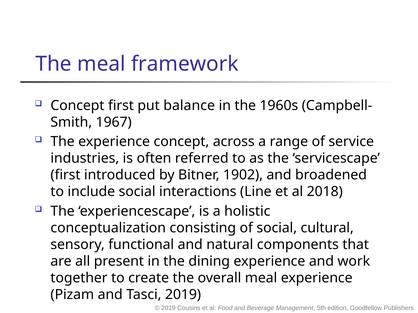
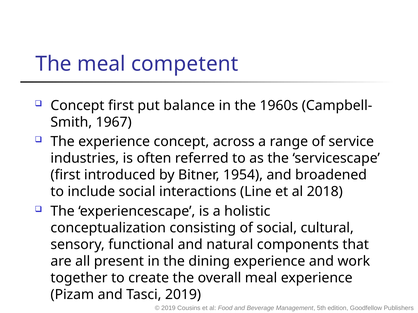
framework: framework -> competent
1902: 1902 -> 1954
